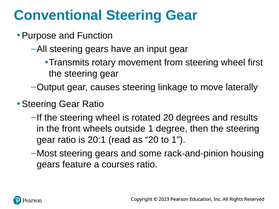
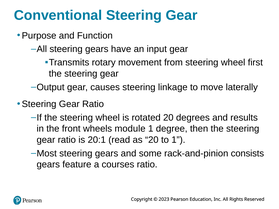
outside: outside -> module
housing: housing -> consists
